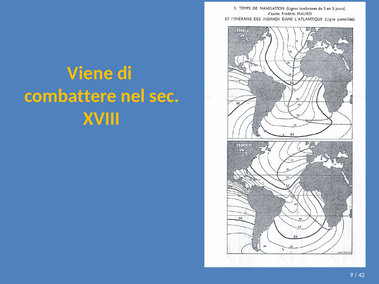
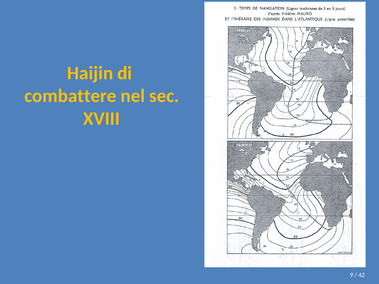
Viene: Viene -> Haijin
